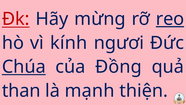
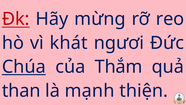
reo underline: present -> none
kính: kính -> khát
Đồng: Đồng -> Thắm
